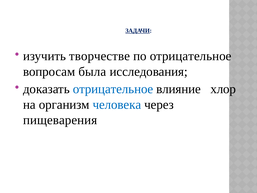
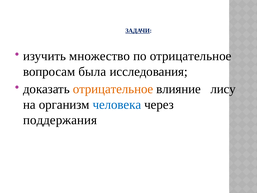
творчестве: творчестве -> множество
отрицательное at (113, 89) colour: blue -> orange
хлор: хлор -> лису
пищеварения: пищеварения -> поддержания
